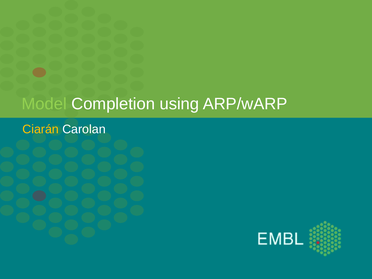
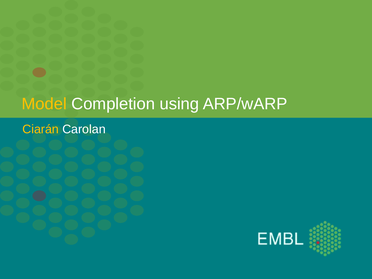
Model colour: light green -> yellow
